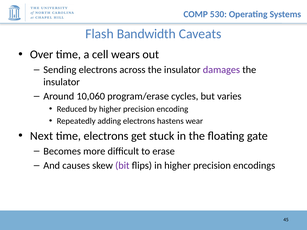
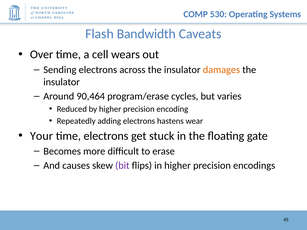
damages colour: purple -> orange
10,060: 10,060 -> 90,464
Next: Next -> Your
